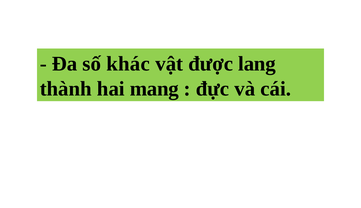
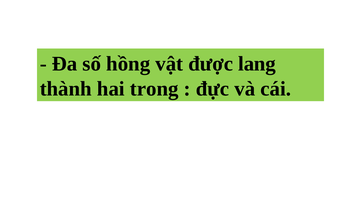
khác: khác -> hồng
mang: mang -> trong
